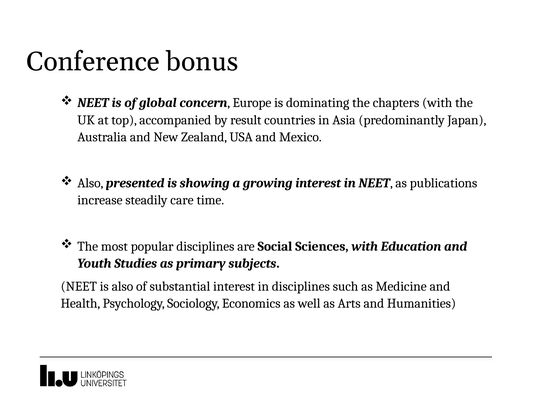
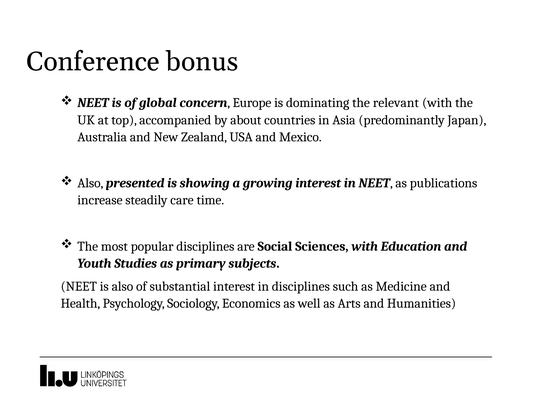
chapters: chapters -> relevant
result: result -> about
